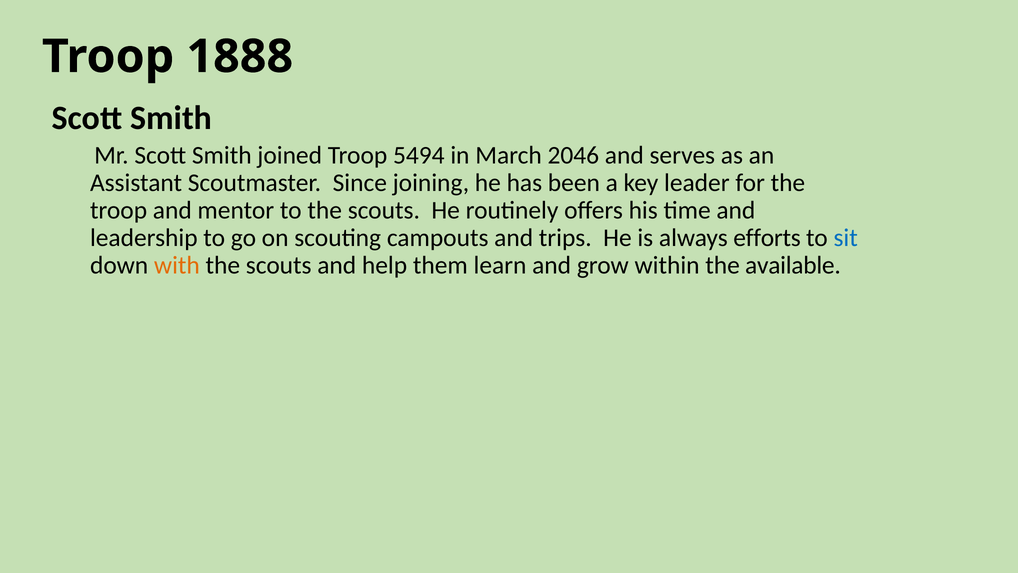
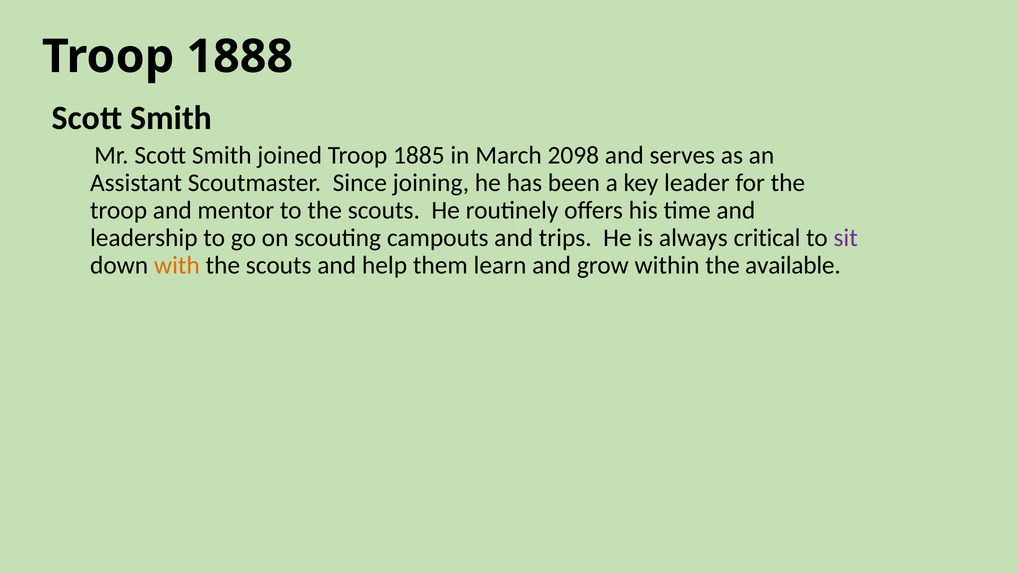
5494: 5494 -> 1885
2046: 2046 -> 2098
efforts: efforts -> critical
sit colour: blue -> purple
